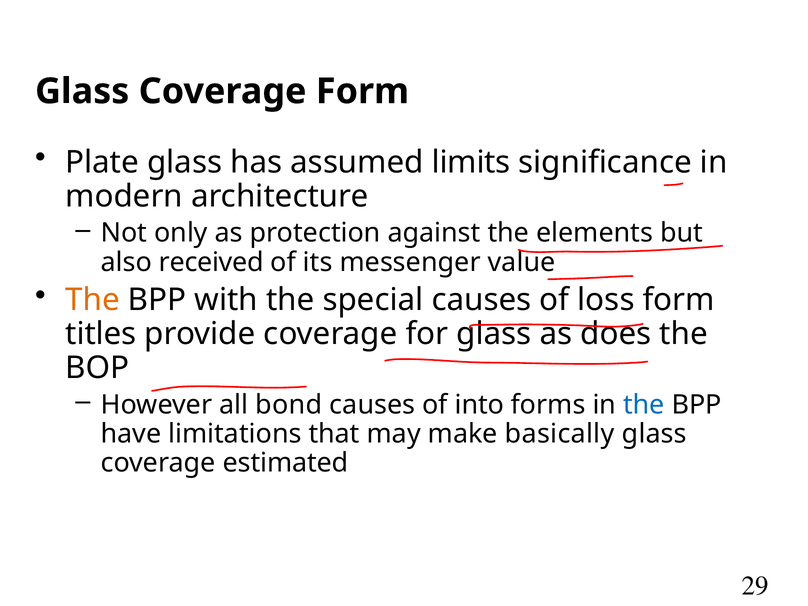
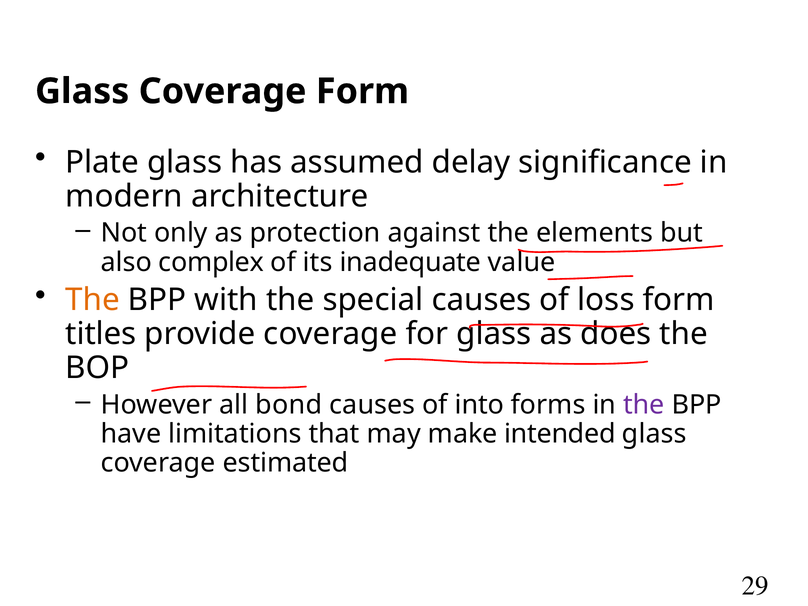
limits: limits -> delay
received: received -> complex
messenger: messenger -> inadequate
the at (644, 405) colour: blue -> purple
basically: basically -> intended
